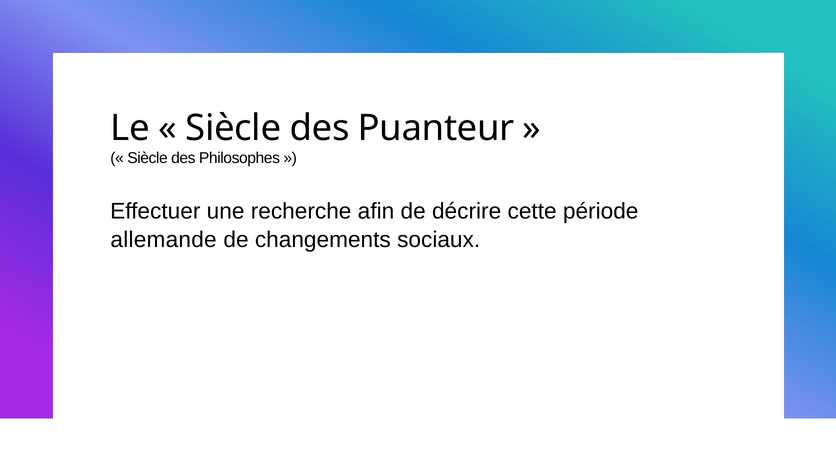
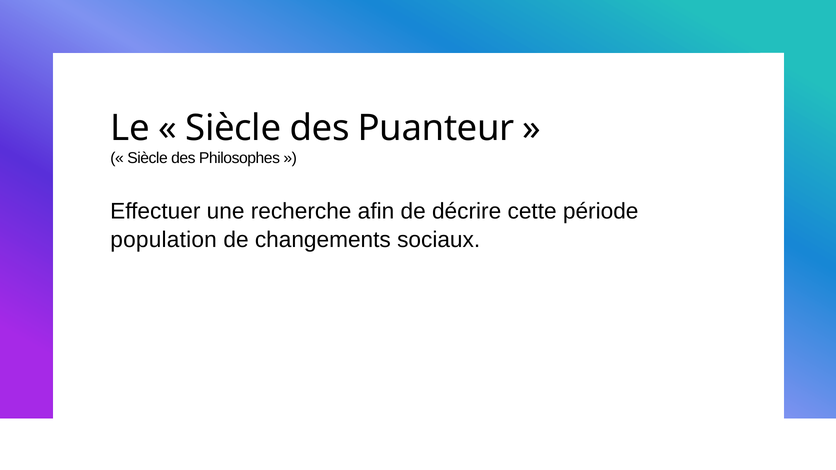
allemande: allemande -> population
